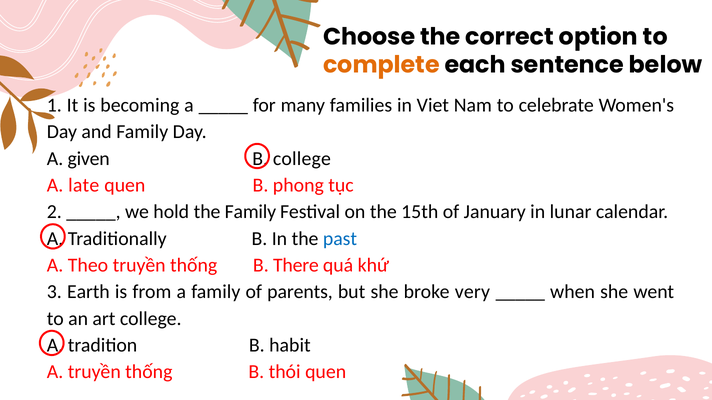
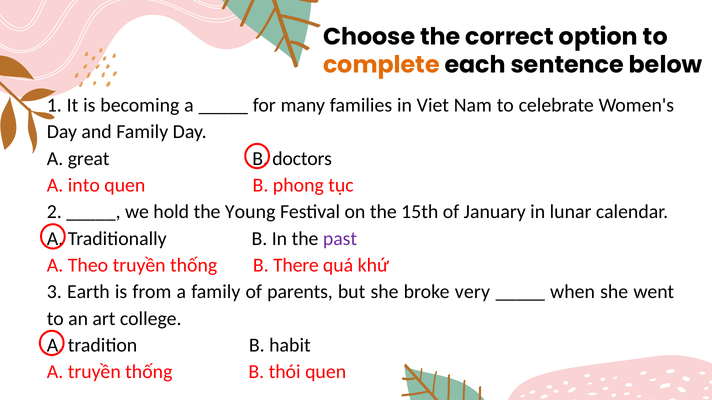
given: given -> great
B college: college -> doctors
late: late -> into
the Family: Family -> Young
past colour: blue -> purple
